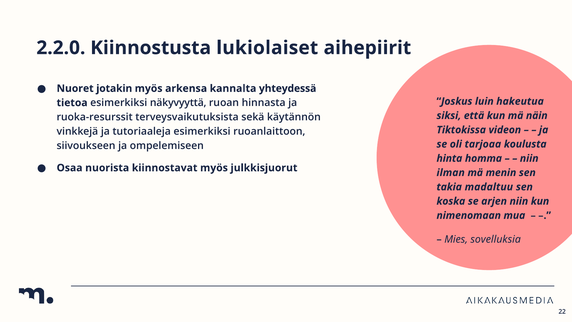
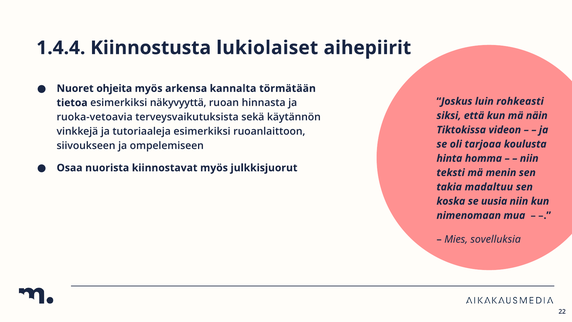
2.2.0: 2.2.0 -> 1.4.4
jotakin: jotakin -> ohjeita
yhteydessä: yhteydessä -> törmätään
hakeutua: hakeutua -> rohkeasti
ruoka-resurssit: ruoka-resurssit -> ruoka-vetoavia
ilman: ilman -> teksti
arjen: arjen -> uusia
